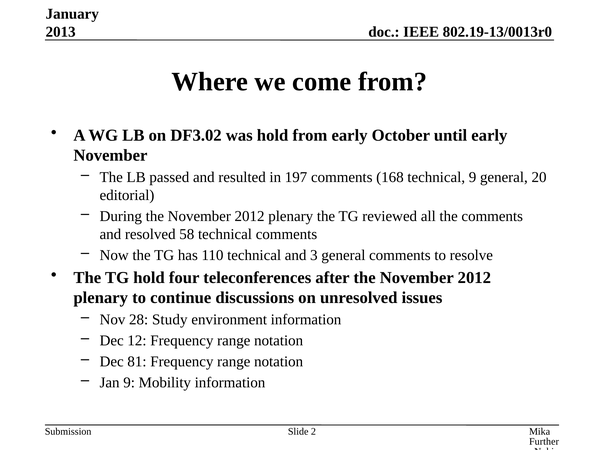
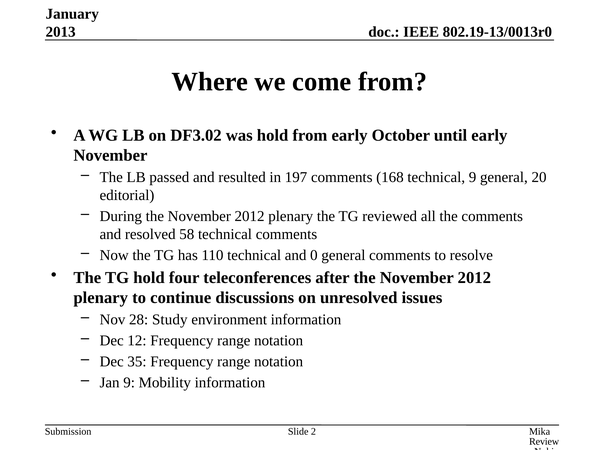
3: 3 -> 0
81: 81 -> 35
Further: Further -> Review
